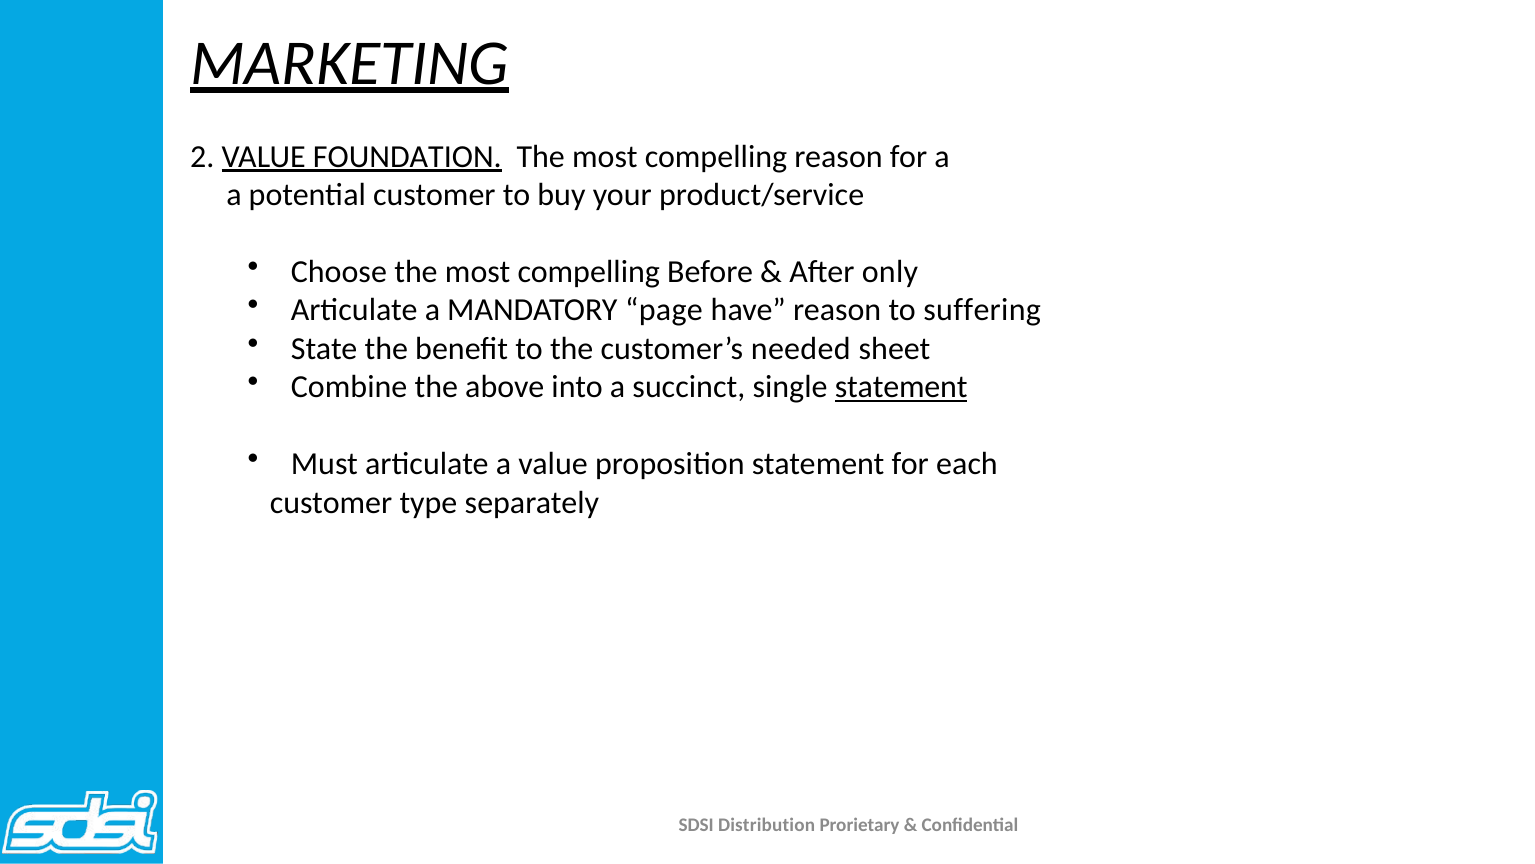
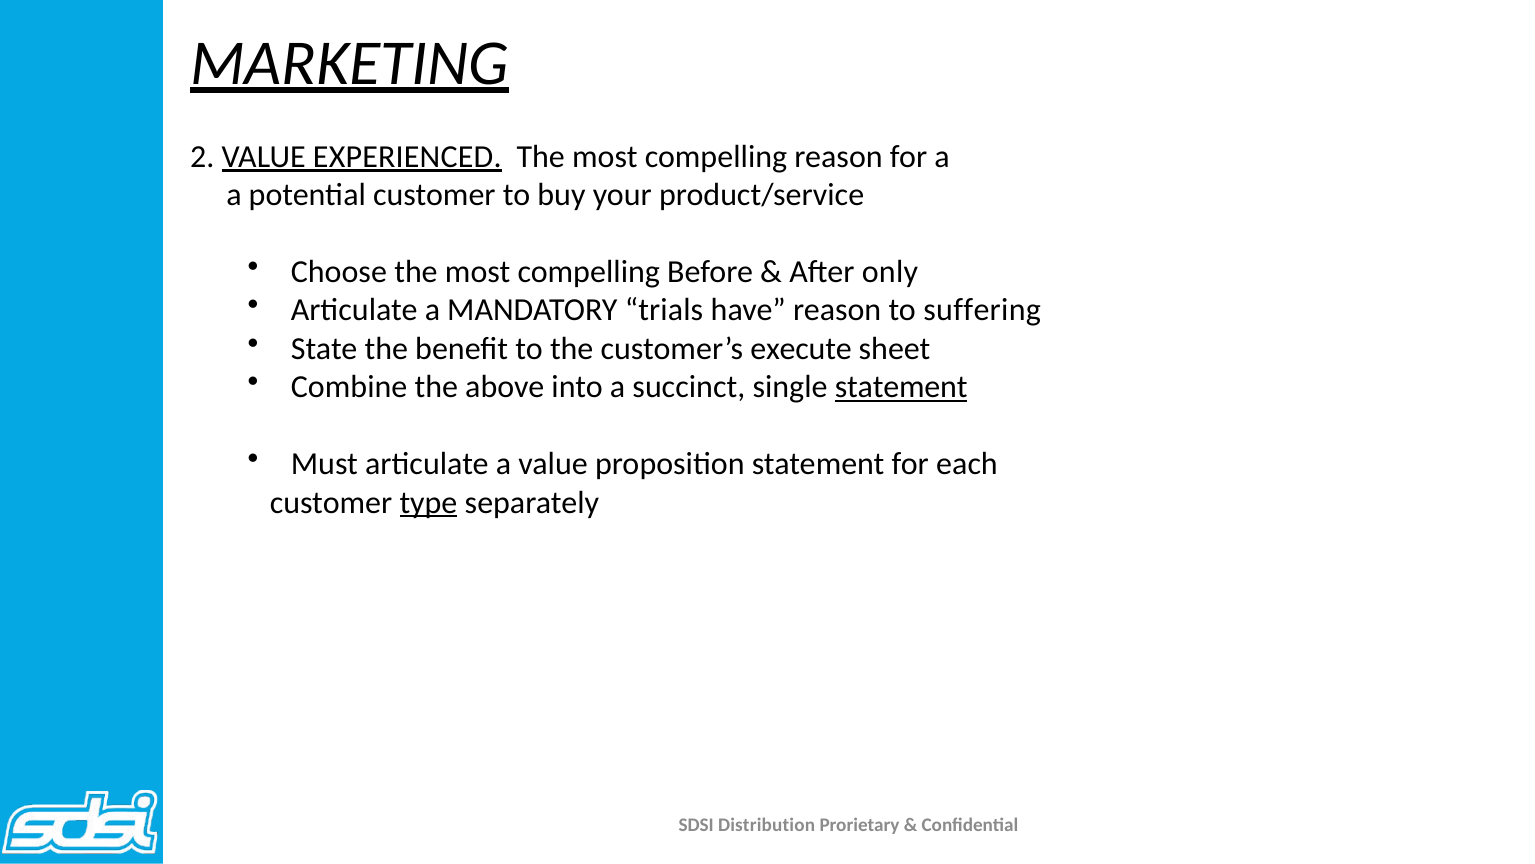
FOUNDATION: FOUNDATION -> EXPERIENCED
page: page -> trials
needed: needed -> execute
type underline: none -> present
